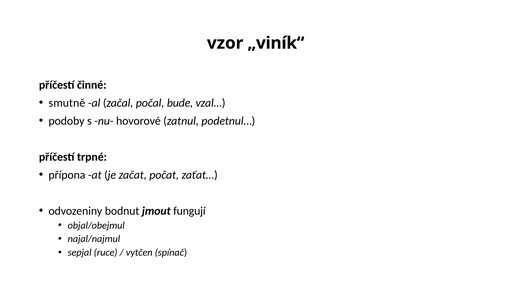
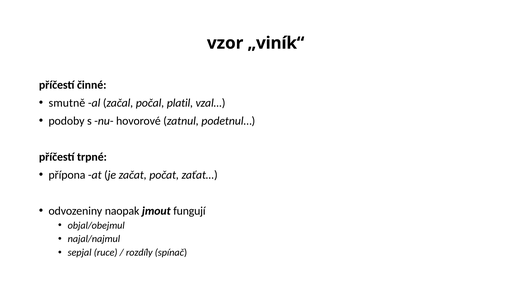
bude: bude -> platil
bodnut: bodnut -> naopak
vytčen: vytčen -> rozdíly
